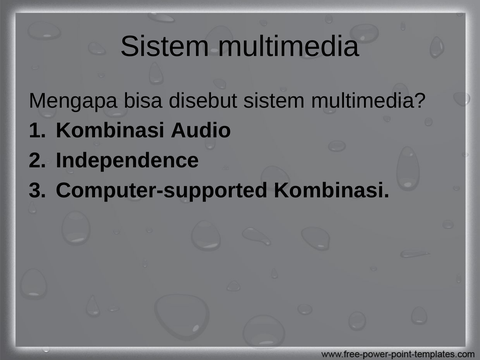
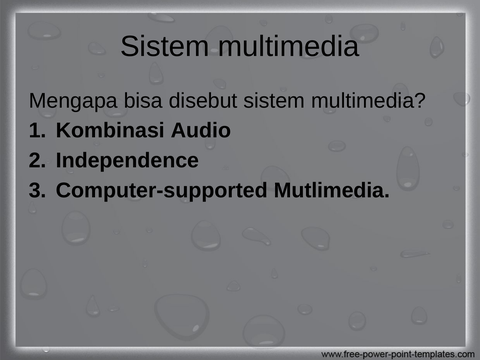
Computer-supported Kombinasi: Kombinasi -> Mutlimedia
